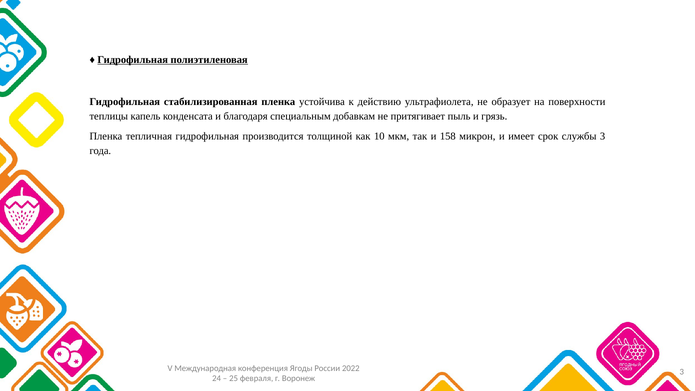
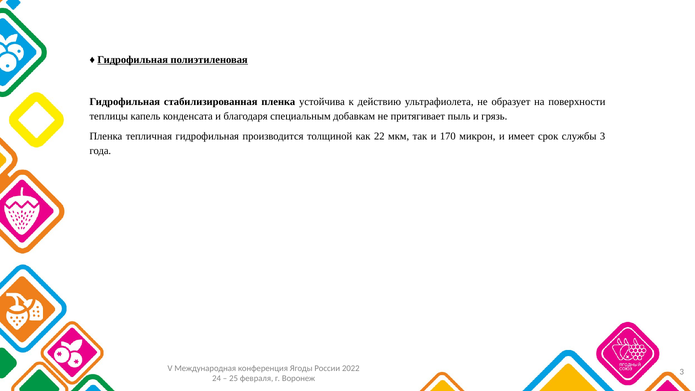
10: 10 -> 22
158: 158 -> 170
